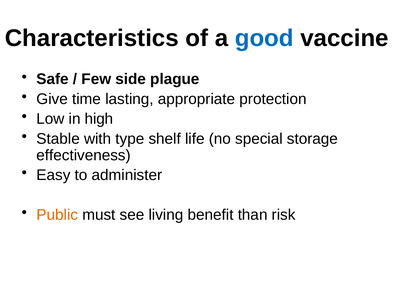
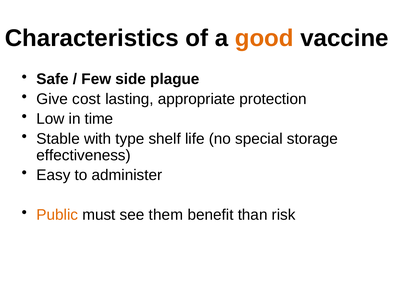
good colour: blue -> orange
time: time -> cost
high: high -> time
living: living -> them
